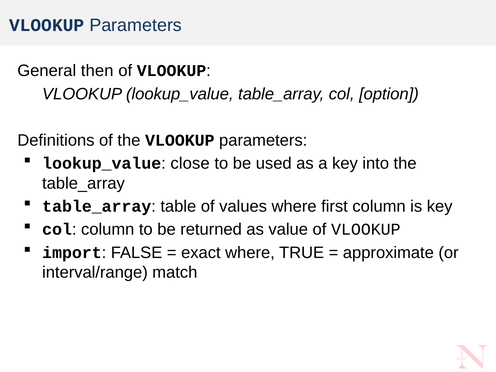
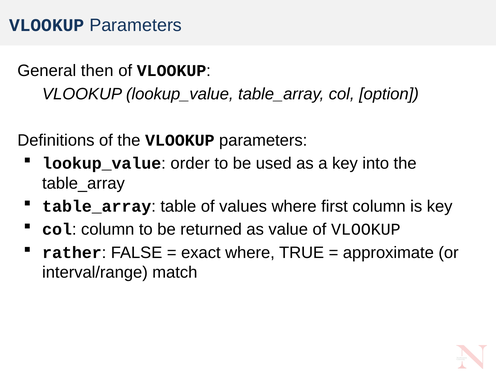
close: close -> order
import: import -> rather
